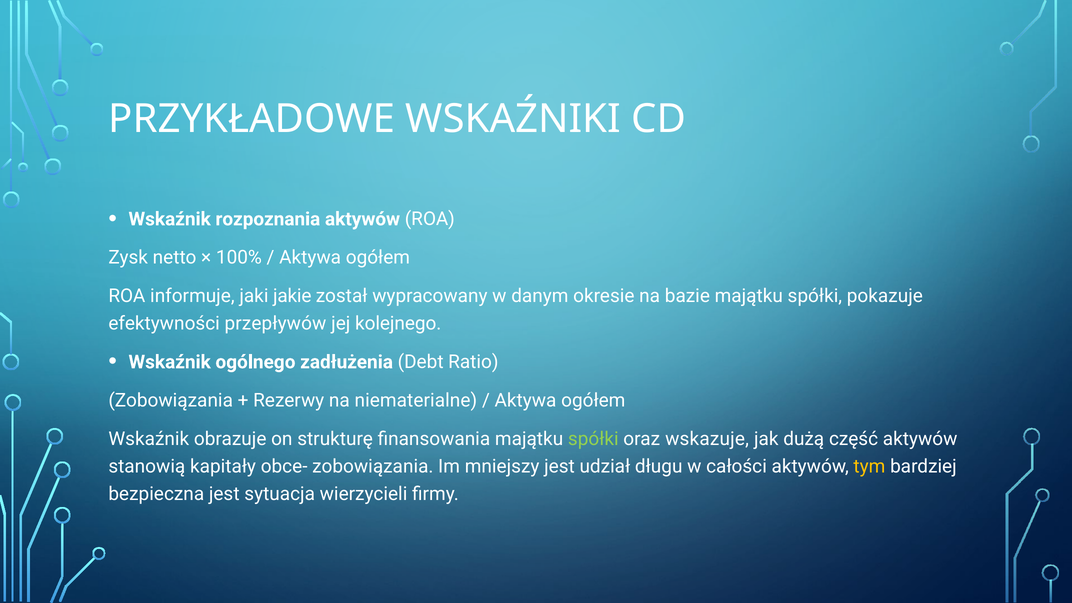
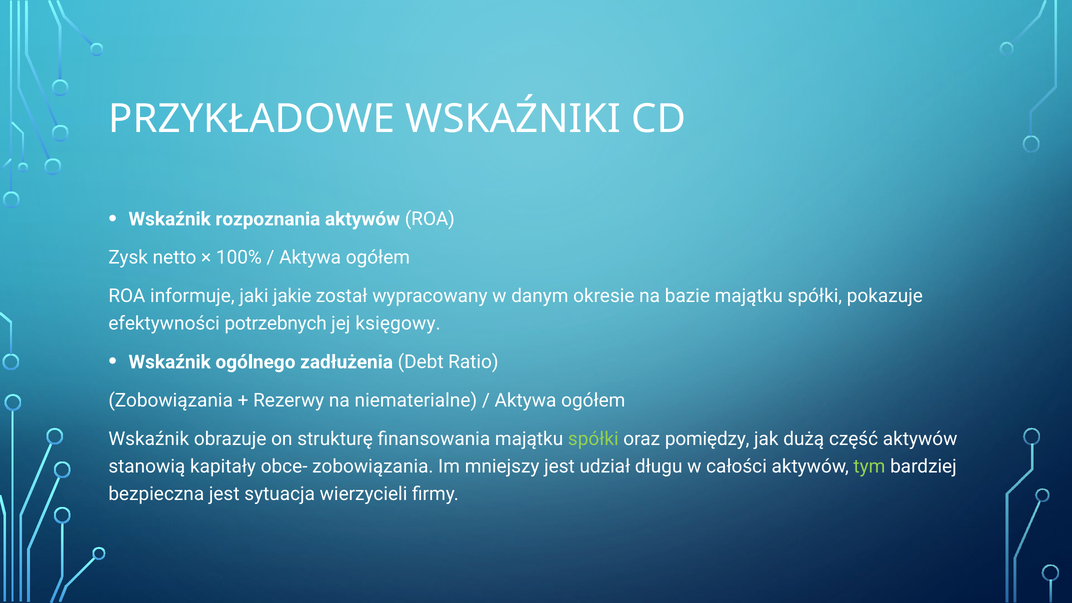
przepływów: przepływów -> potrzebnych
kolejnego: kolejnego -> księgowy
wskazuje: wskazuje -> pomiędzy
tym colour: yellow -> light green
